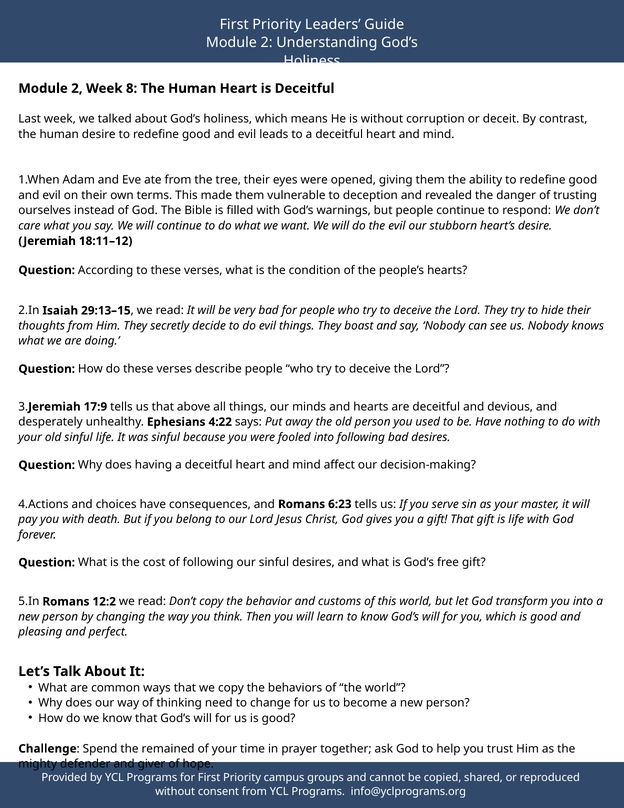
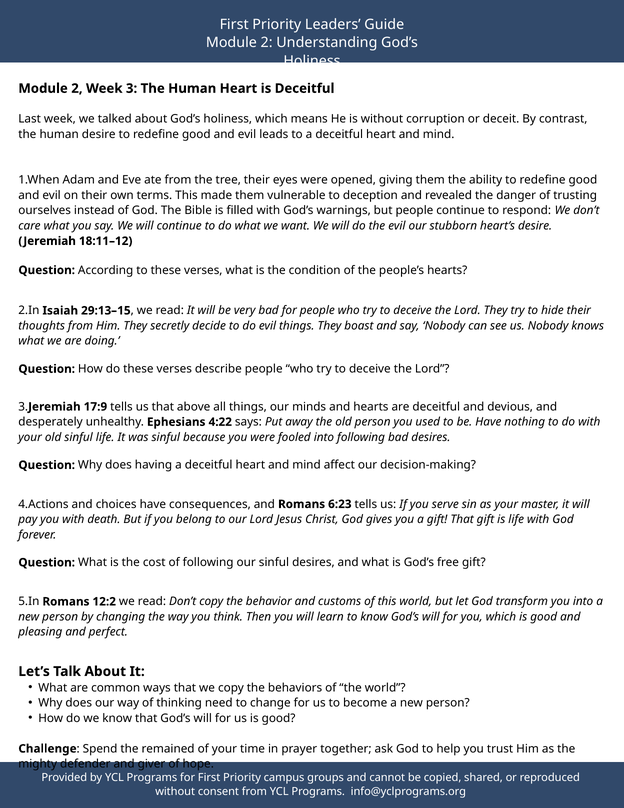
8: 8 -> 3
